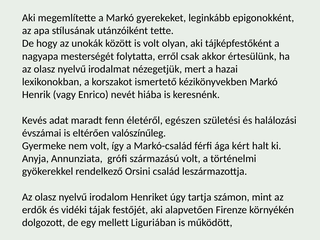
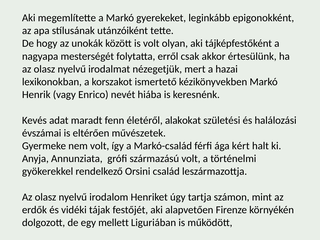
egészen: egészen -> alakokat
valószínűleg: valószínűleg -> művészetek
